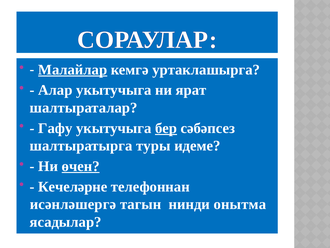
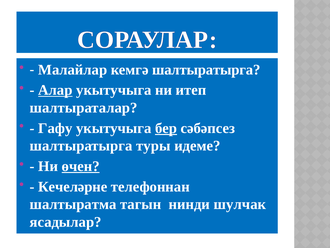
Малайлар underline: present -> none
кемгә уртаклашырга: уртаклашырга -> шалтыратырга
Алар underline: none -> present
ярат: ярат -> итеп
исәнләшергә: исәнләшергә -> шалтыратма
онытма: онытма -> шулчак
